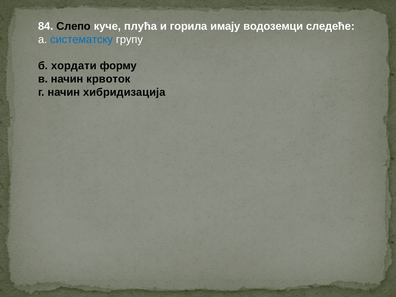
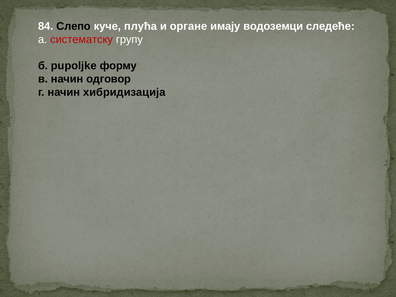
горила: горила -> органе
систематску colour: blue -> red
хордати: хордати -> pupoljke
крвоток: крвоток -> одговор
